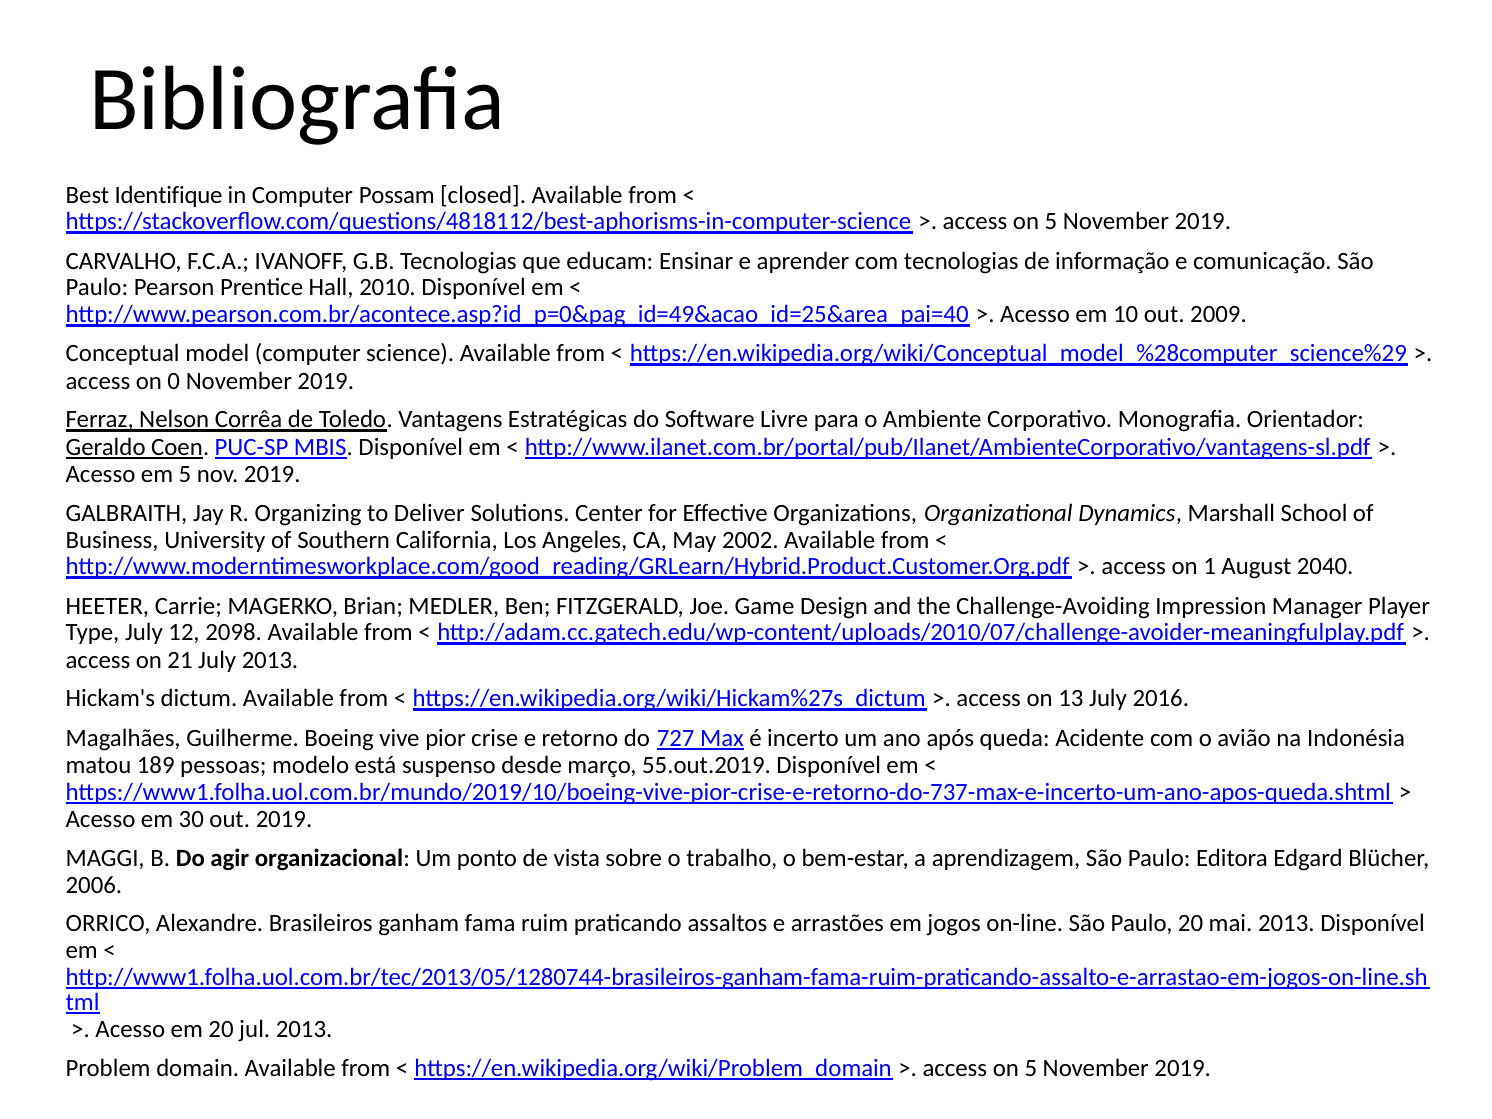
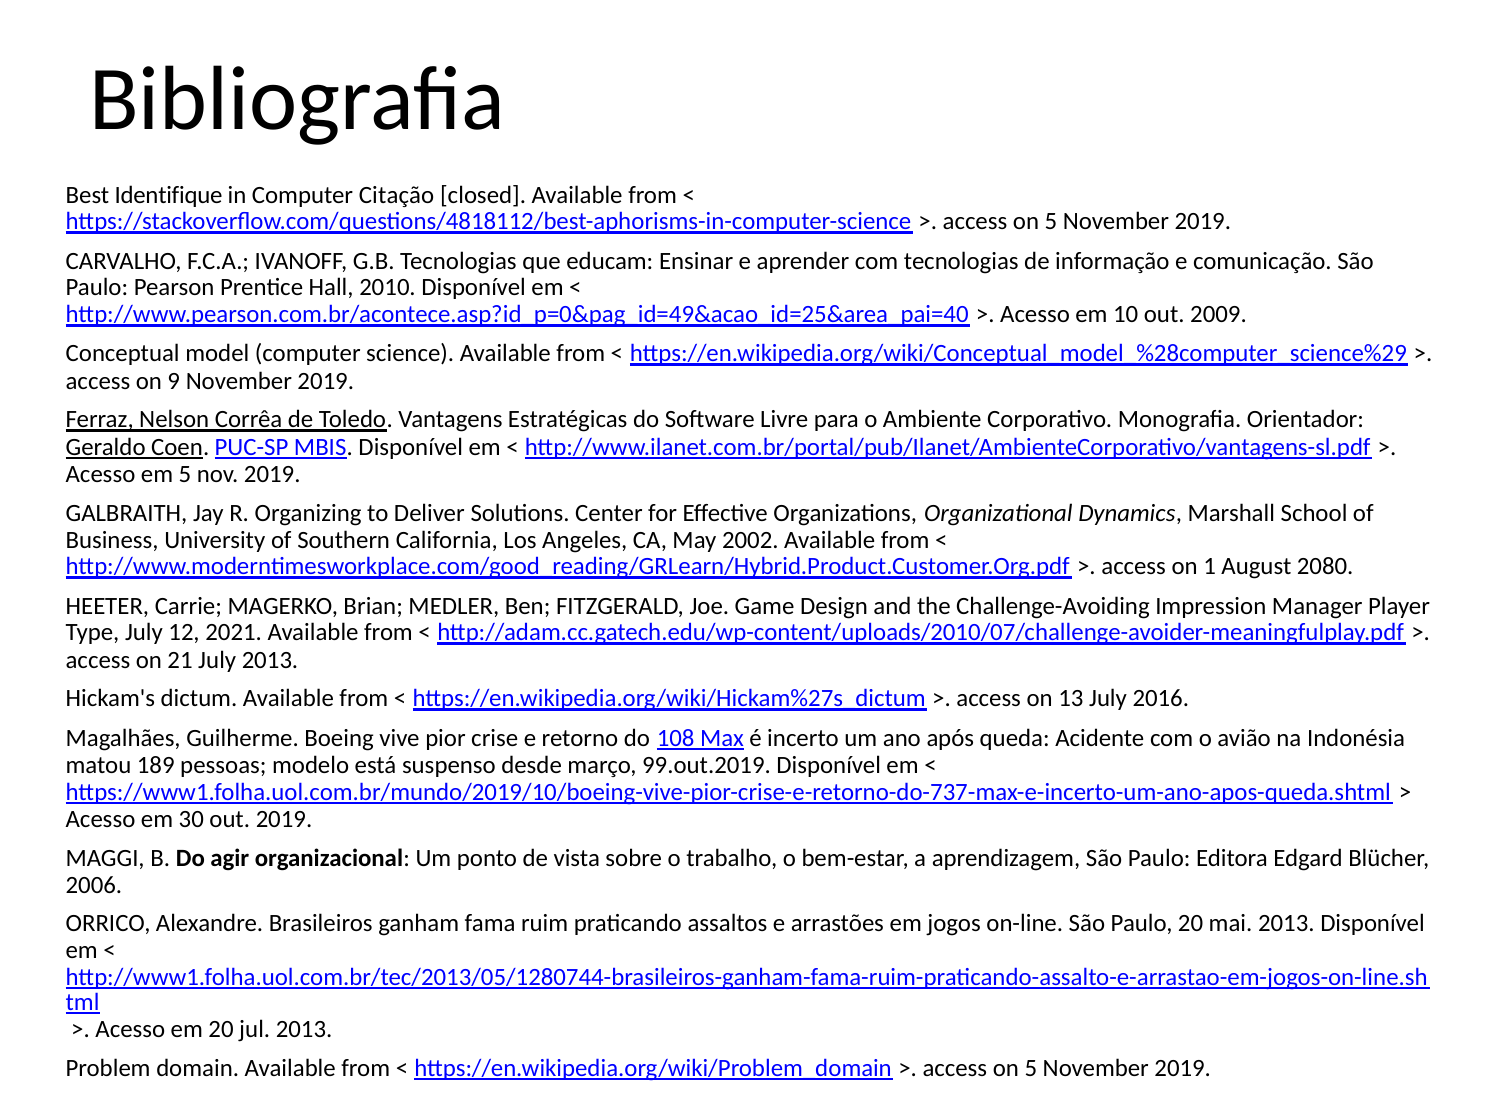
Possam: Possam -> Citação
0: 0 -> 9
2040: 2040 -> 2080
2098: 2098 -> 2021
727: 727 -> 108
55.out.2019: 55.out.2019 -> 99.out.2019
